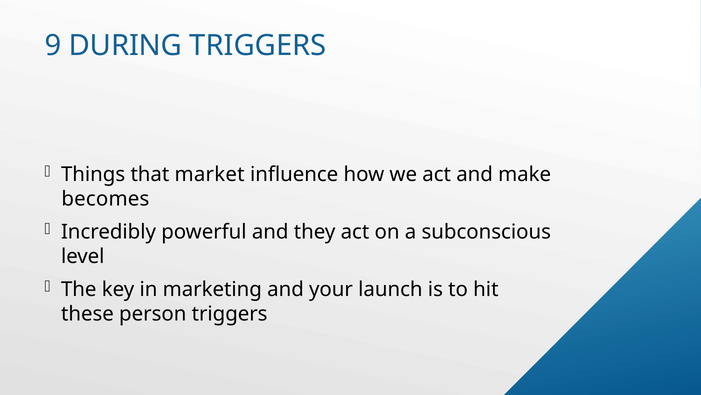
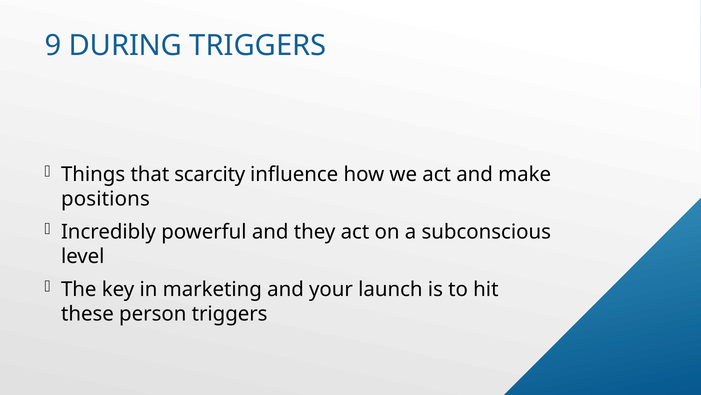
market: market -> scarcity
becomes: becomes -> positions
